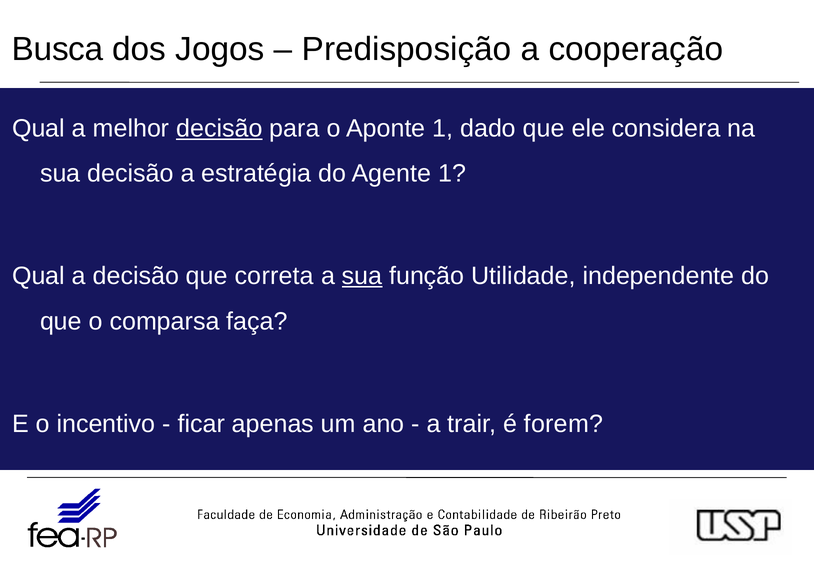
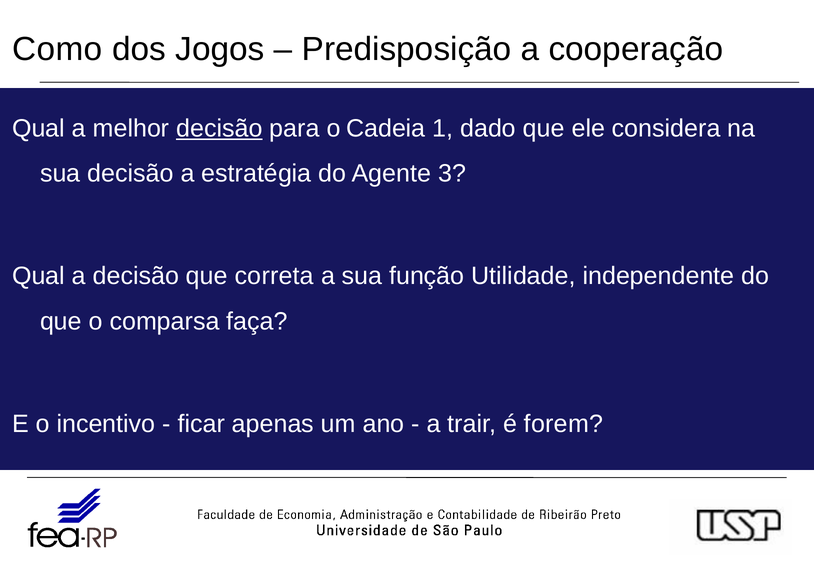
Busca: Busca -> Como
Aponte: Aponte -> Cadeia
Agente 1: 1 -> 3
sua at (362, 276) underline: present -> none
